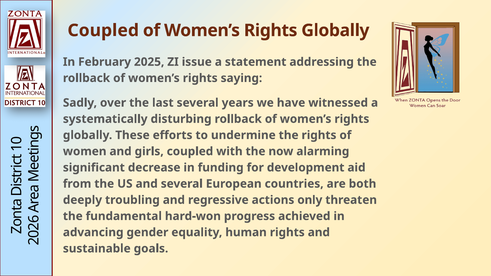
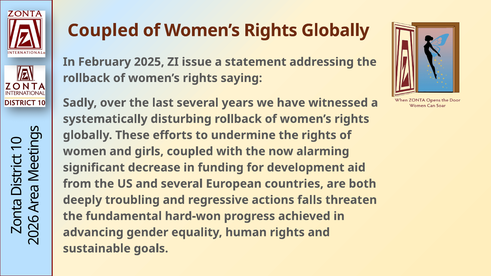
only: only -> falls
